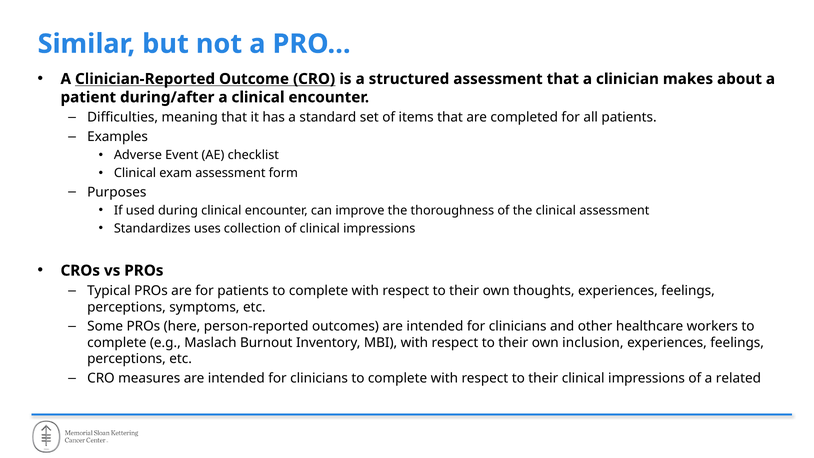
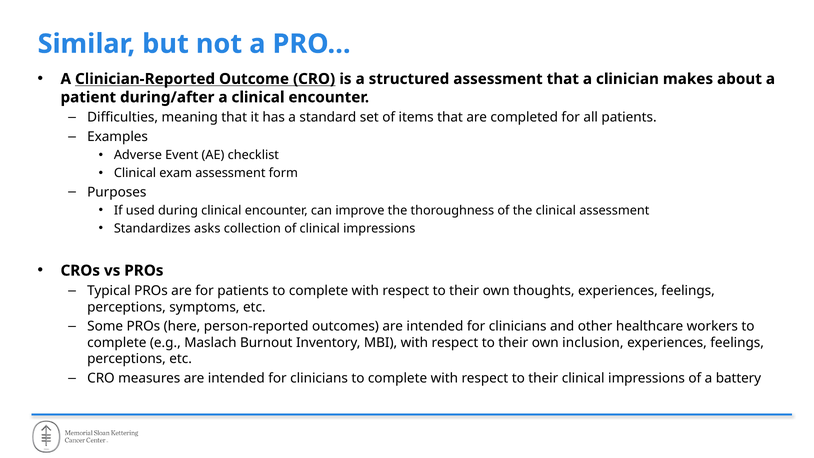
uses: uses -> asks
related: related -> battery
